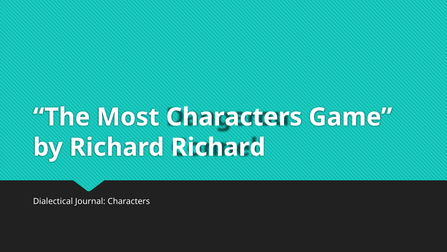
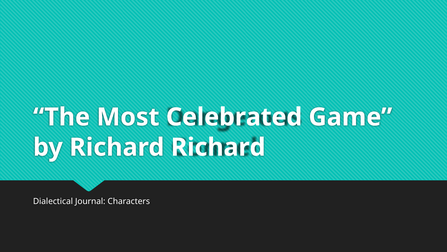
Most Characters: Characters -> Celebrated
